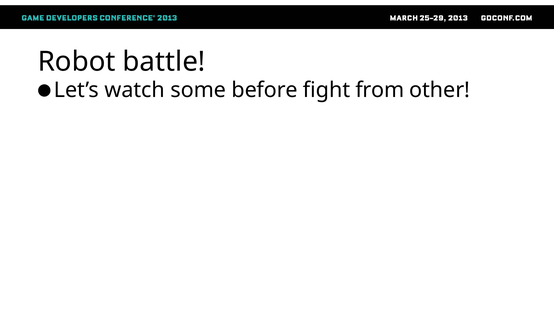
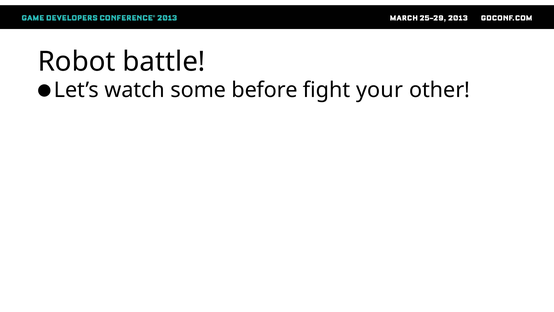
from: from -> your
